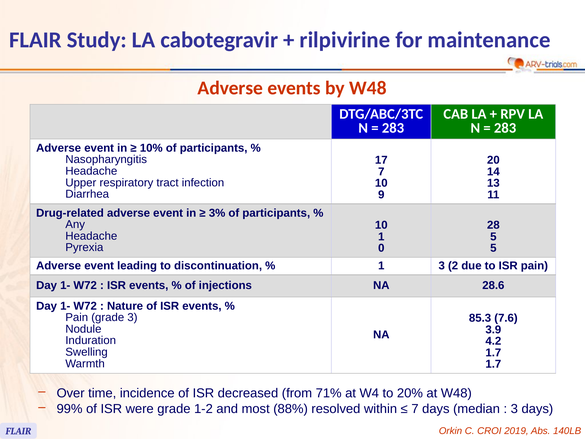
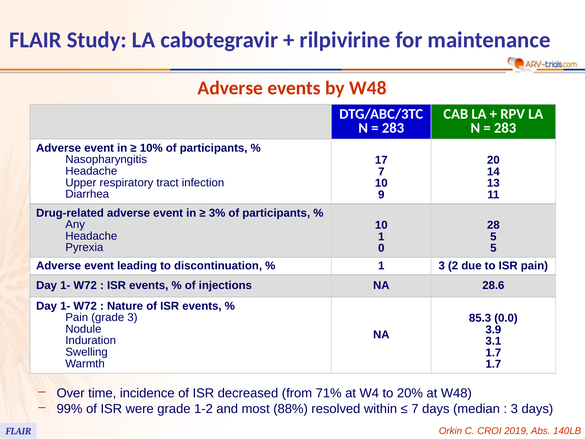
7.6: 7.6 -> 0.0
4.2: 4.2 -> 3.1
